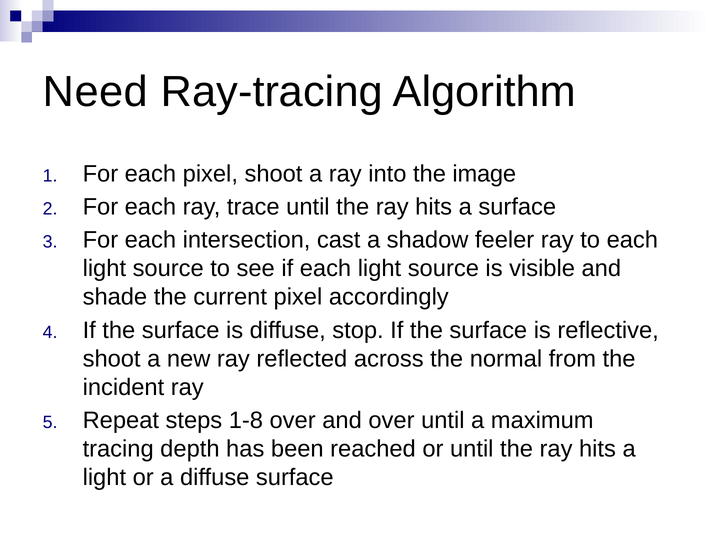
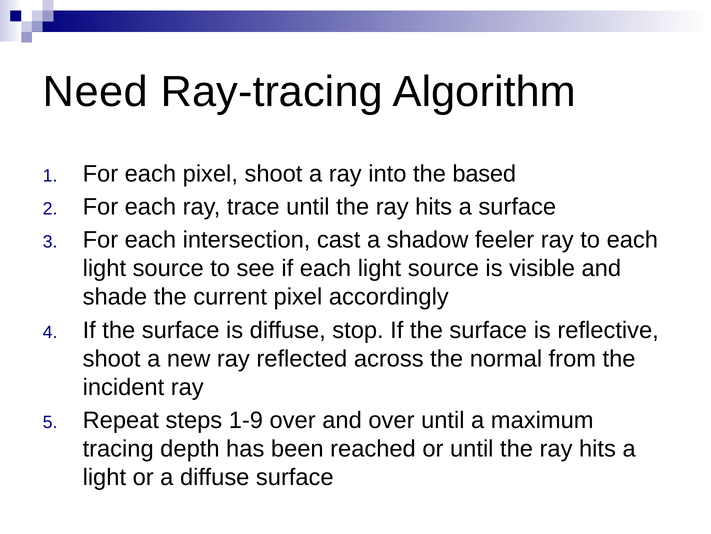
image: image -> based
1-8: 1-8 -> 1-9
